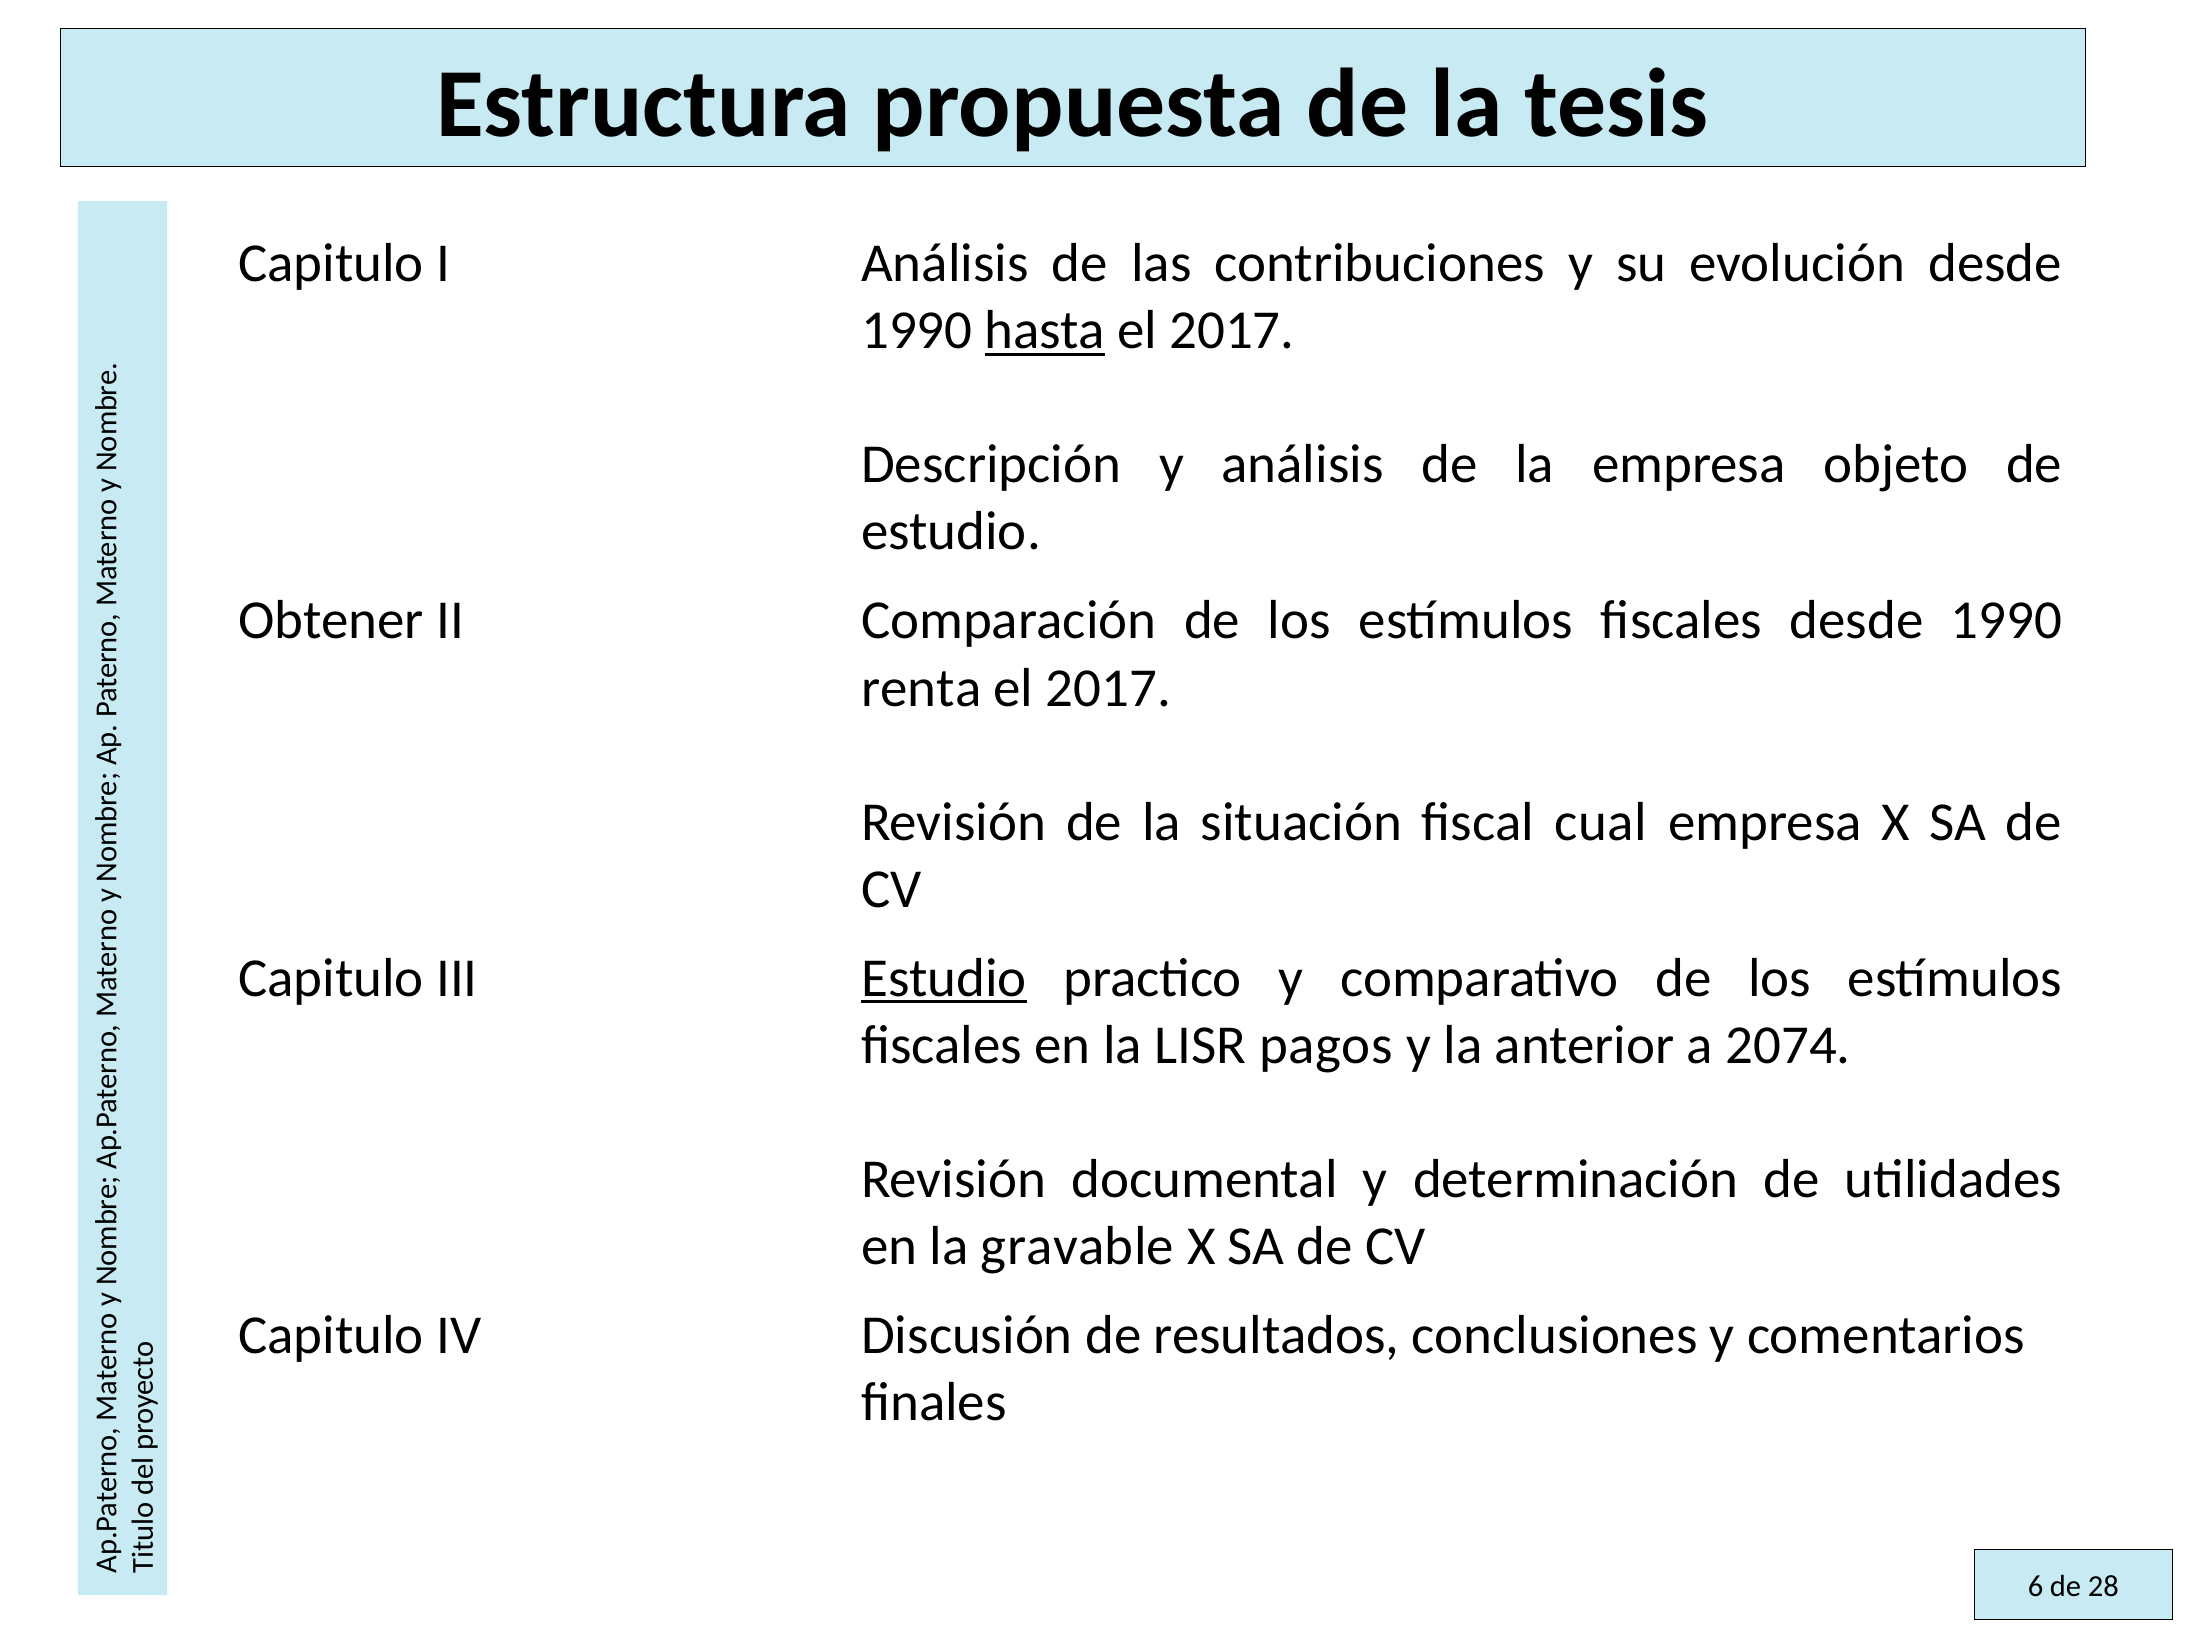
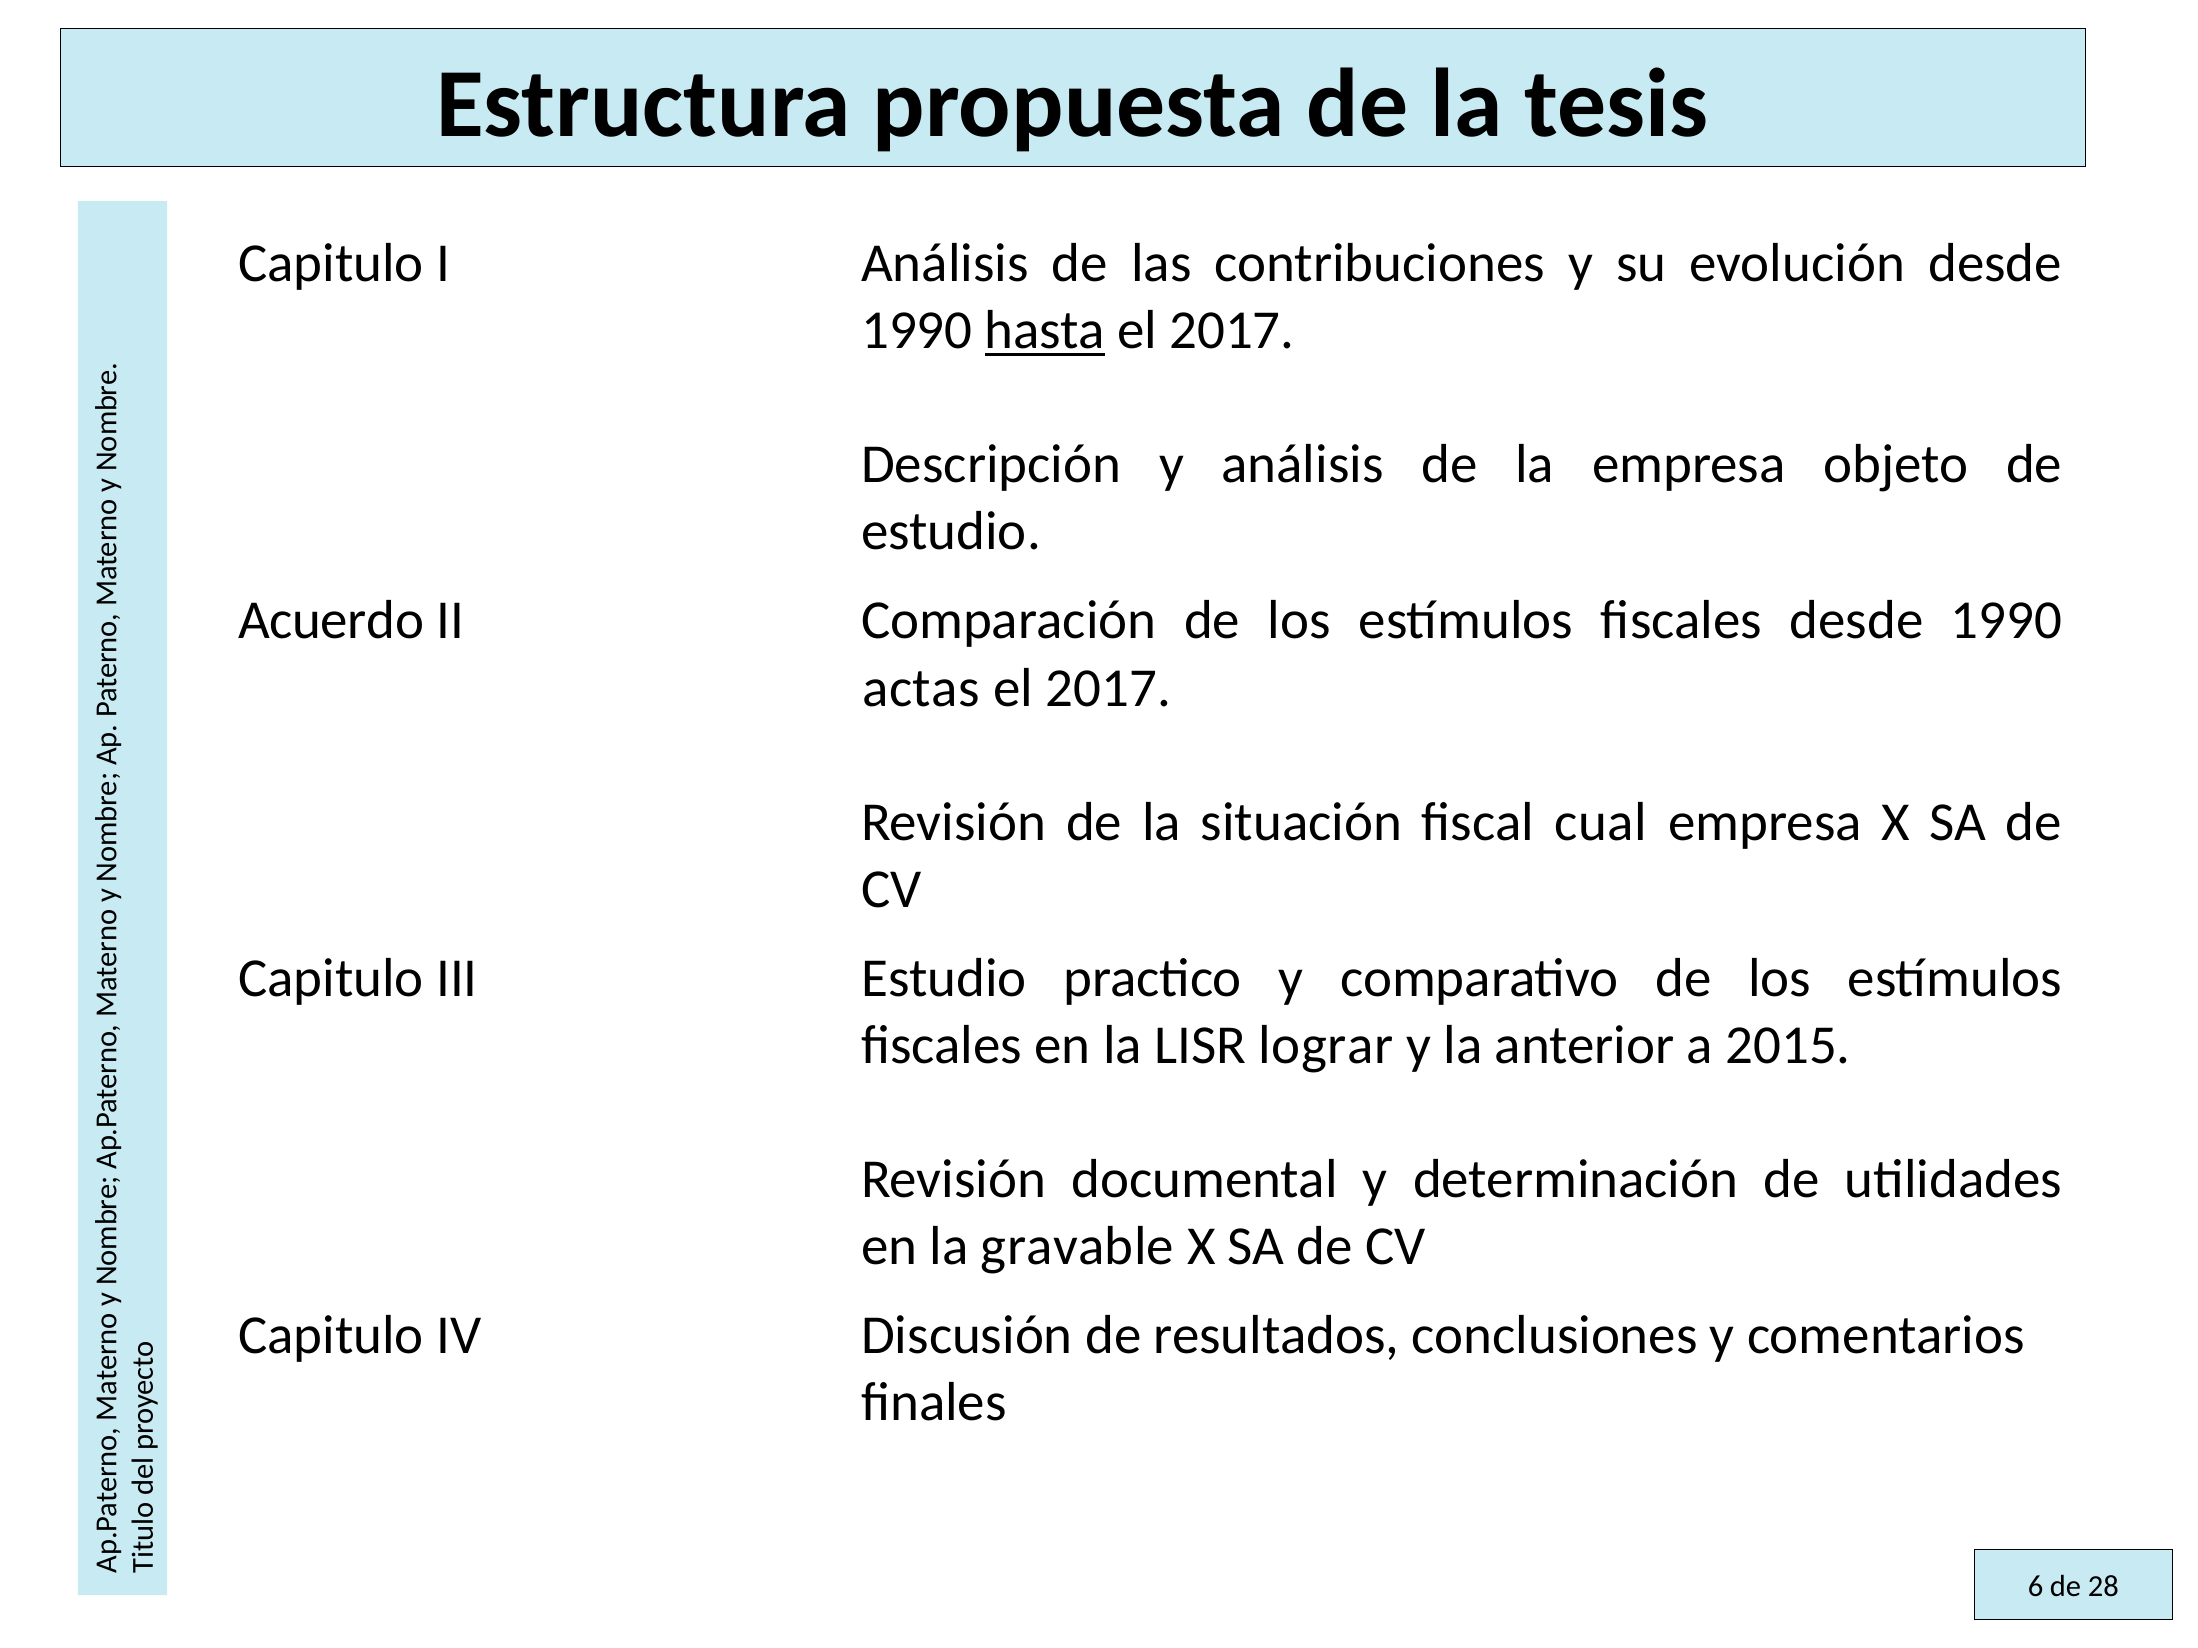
Obtener: Obtener -> Acuerdo
renta: renta -> actas
Estudio at (944, 978) underline: present -> none
pagos: pagos -> lograr
2074: 2074 -> 2015
